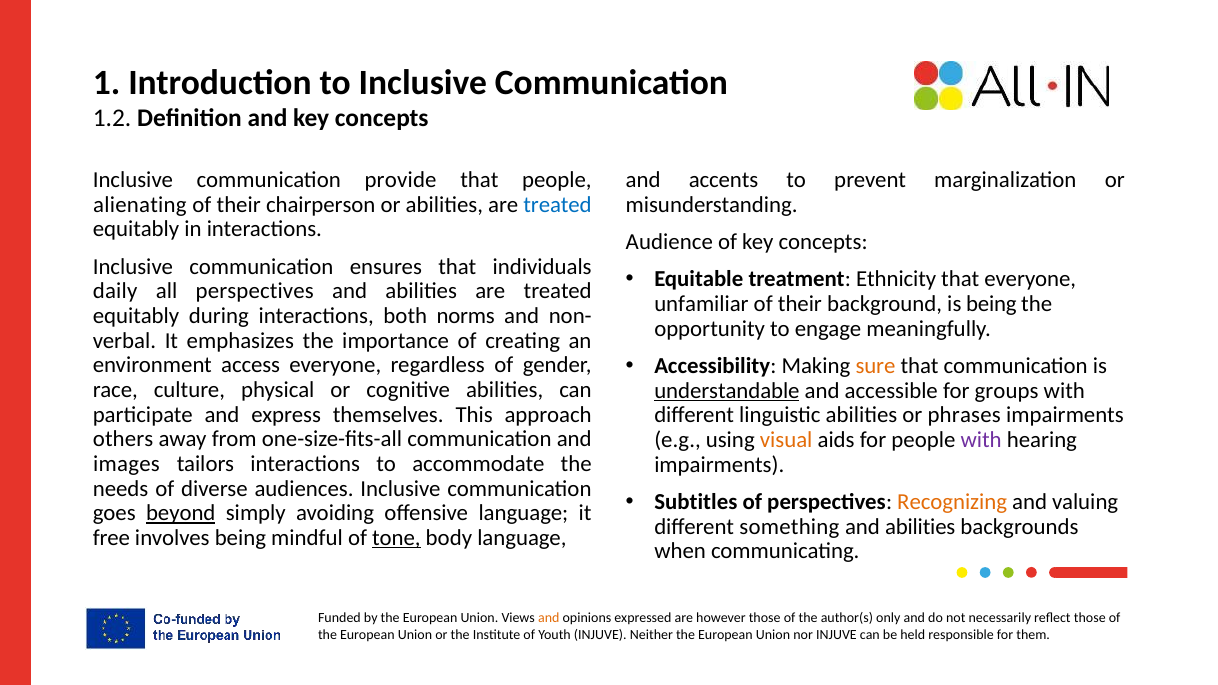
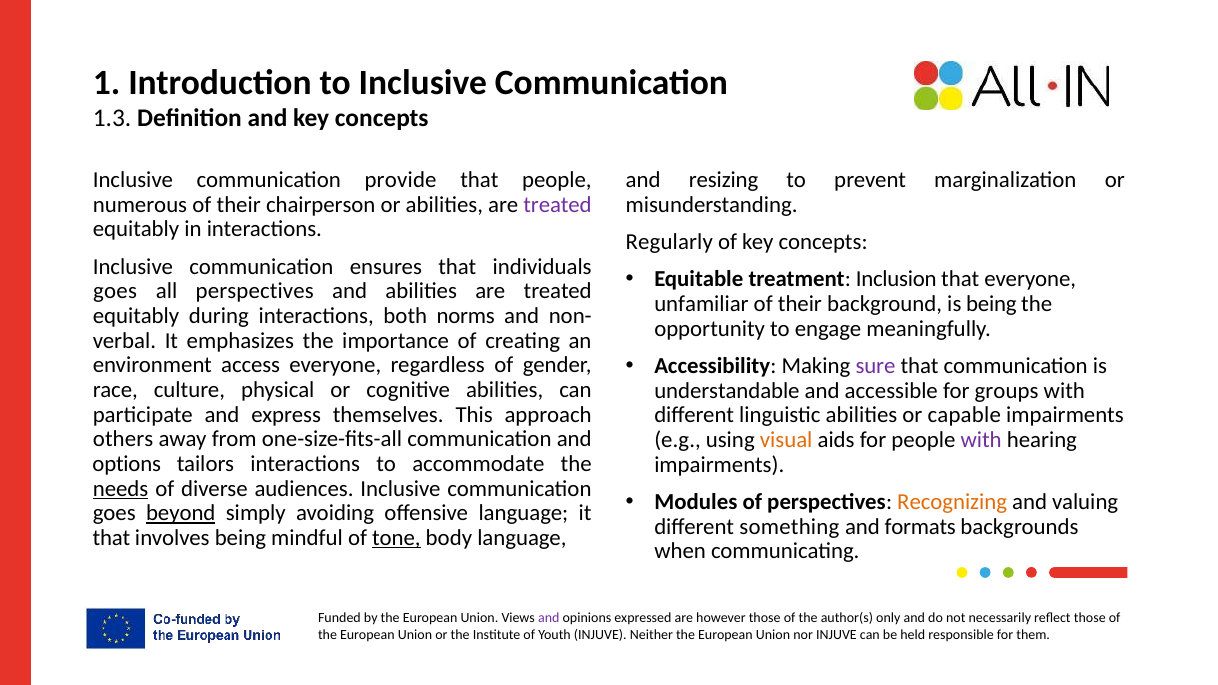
1.2: 1.2 -> 1.3
accents: accents -> resizing
alienating: alienating -> numerous
treated at (558, 205) colour: blue -> purple
Audience: Audience -> Regularly
Ethnicity: Ethnicity -> Inclusion
daily at (115, 291): daily -> goes
sure colour: orange -> purple
understandable underline: present -> none
phrases: phrases -> capable
images: images -> options
needs underline: none -> present
Subtitles: Subtitles -> Modules
abilities at (920, 527): abilities -> formats
free at (111, 538): free -> that
and at (549, 618) colour: orange -> purple
